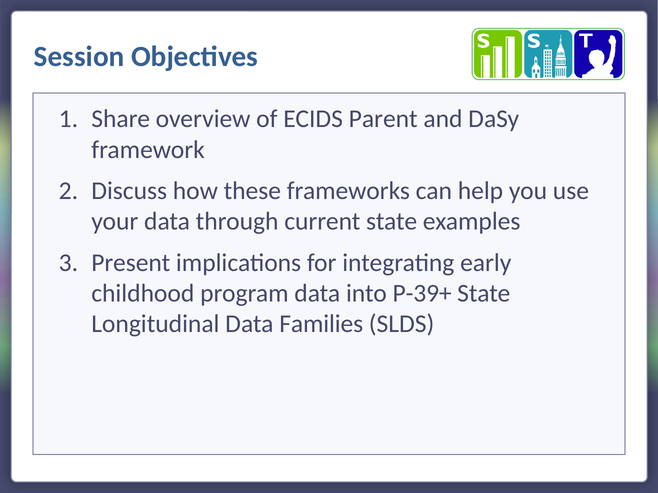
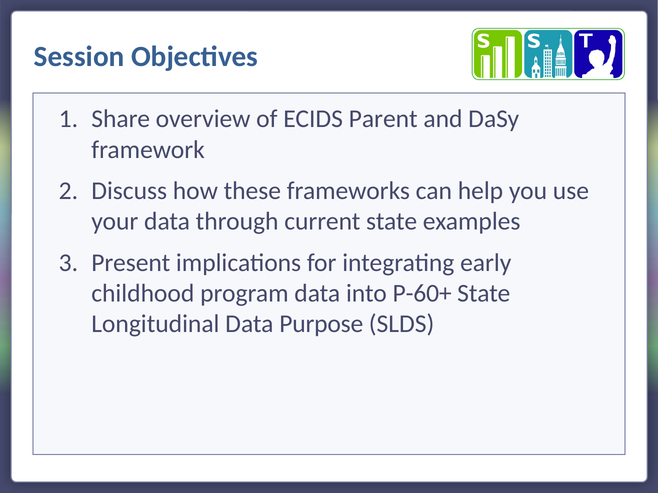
P-39+: P-39+ -> P-60+
Families: Families -> Purpose
